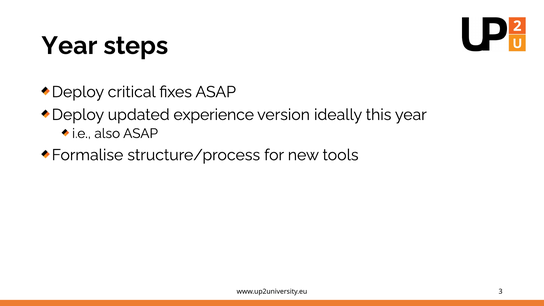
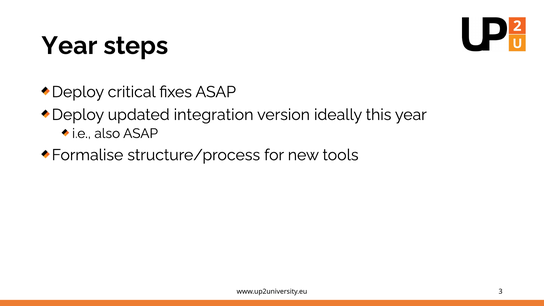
experience: experience -> integration
